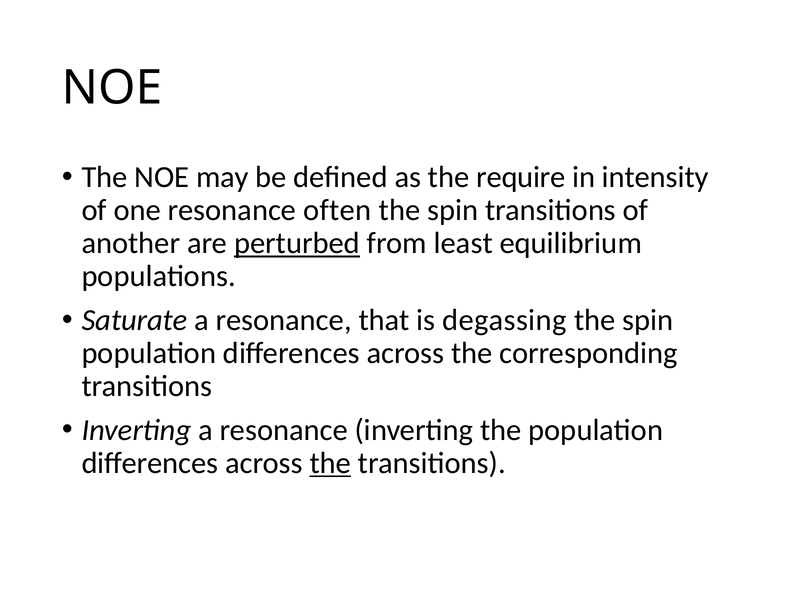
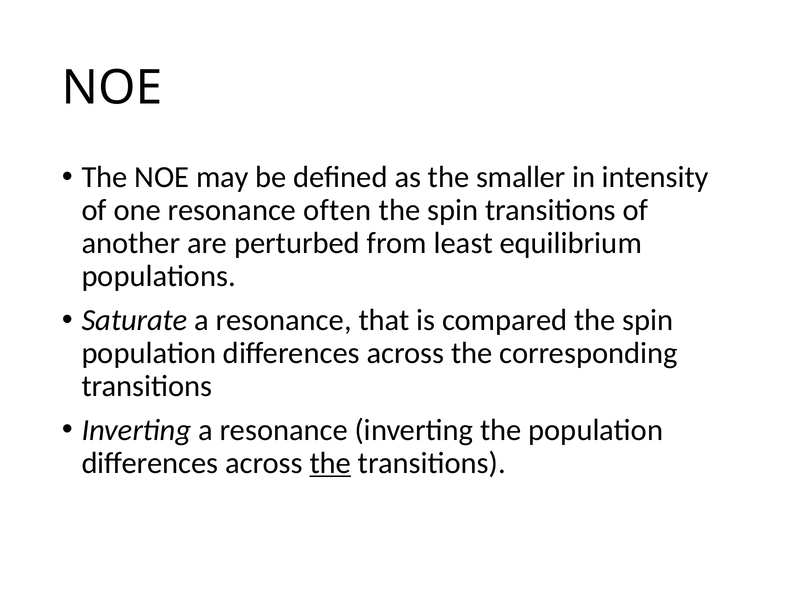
require: require -> smaller
perturbed underline: present -> none
degassing: degassing -> compared
